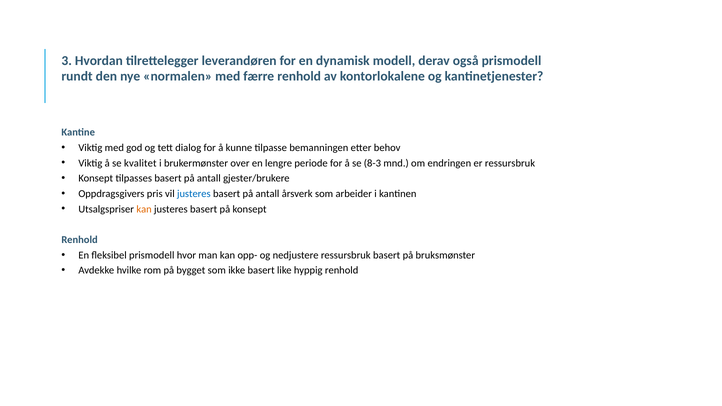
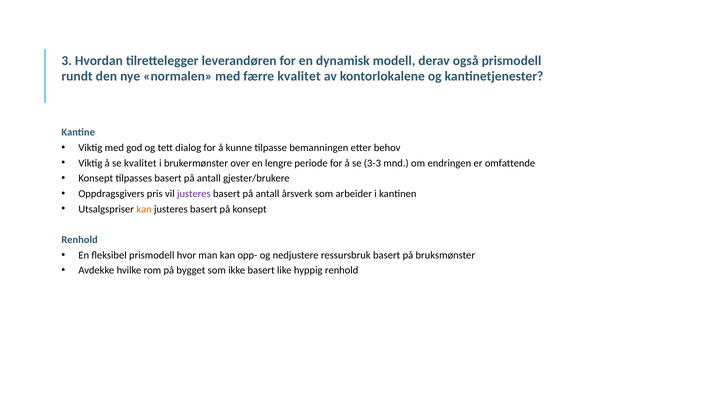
færre renhold: renhold -> kvalitet
8-3: 8-3 -> 3-3
er ressursbruk: ressursbruk -> omfattende
justeres at (194, 194) colour: blue -> purple
